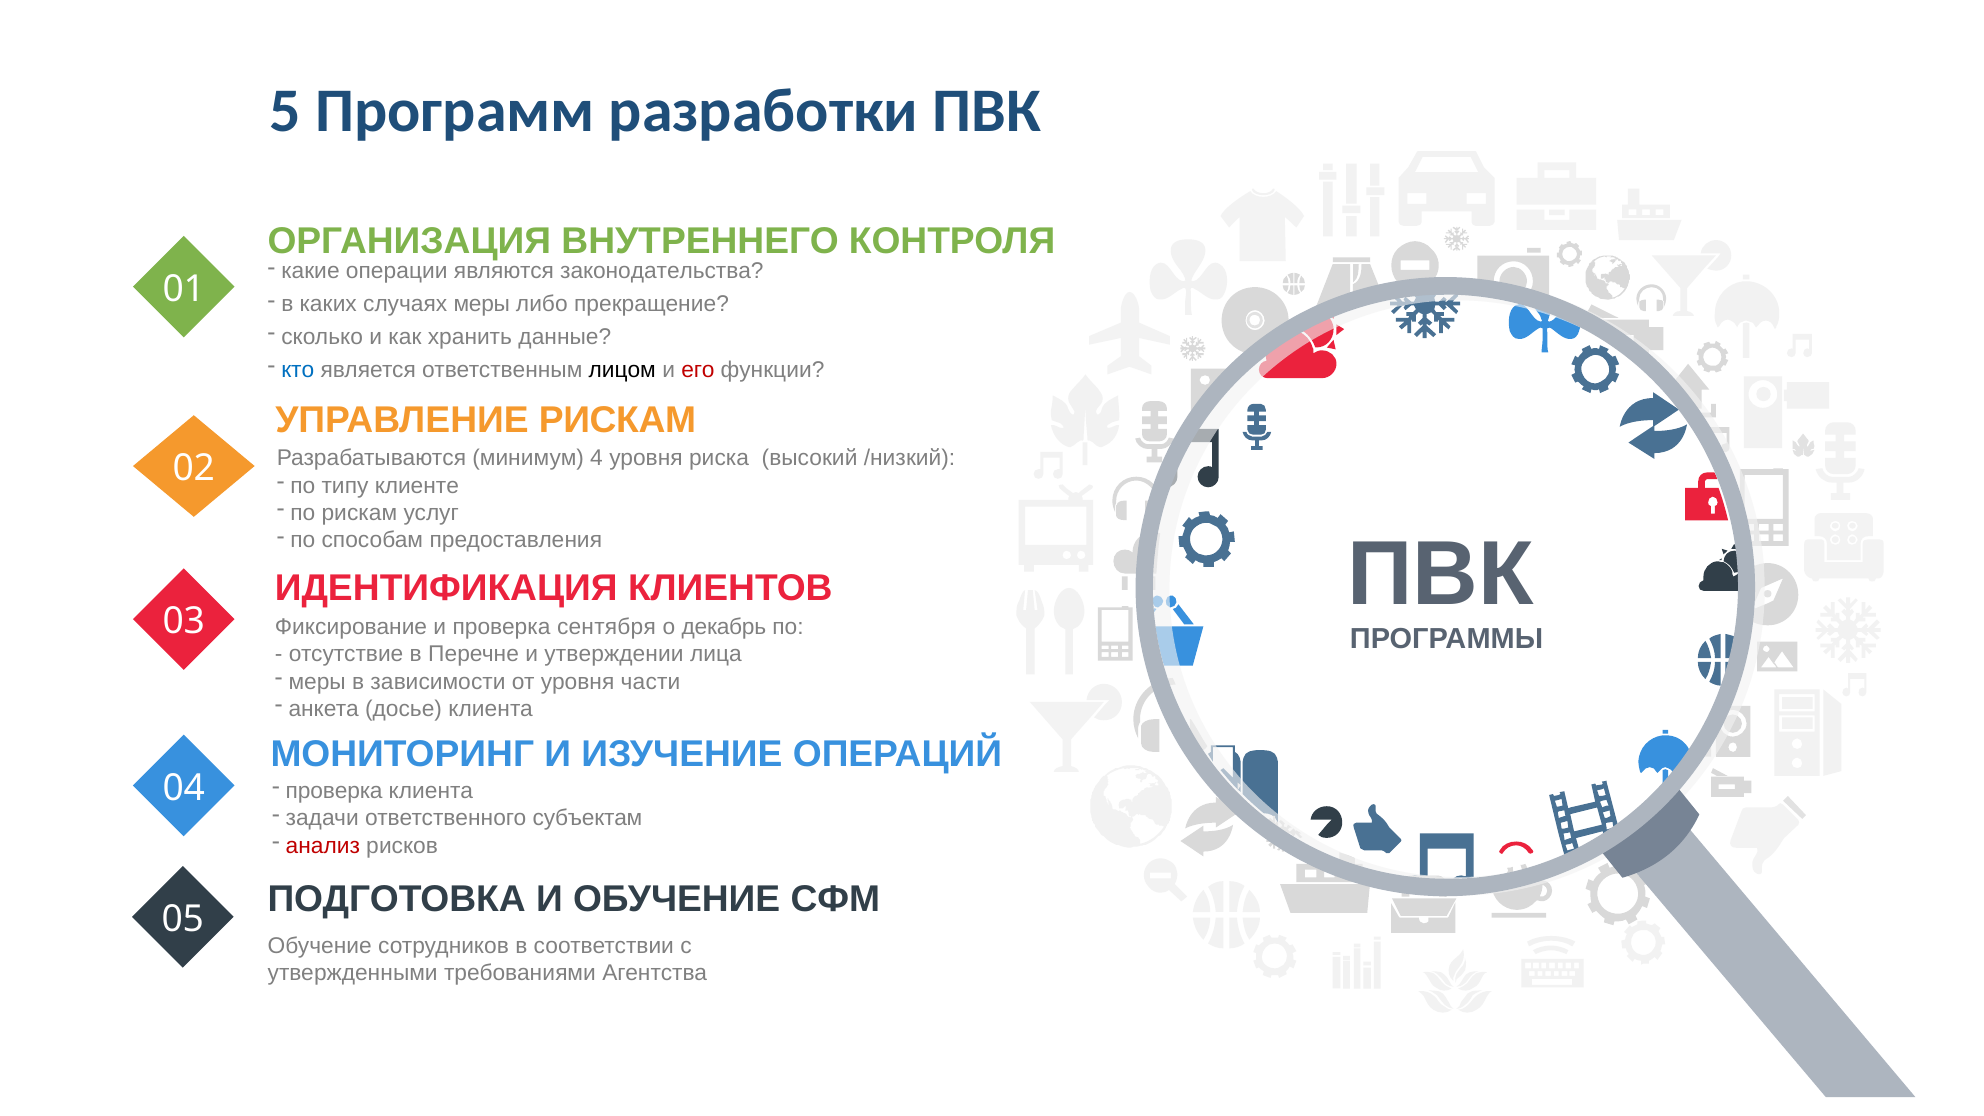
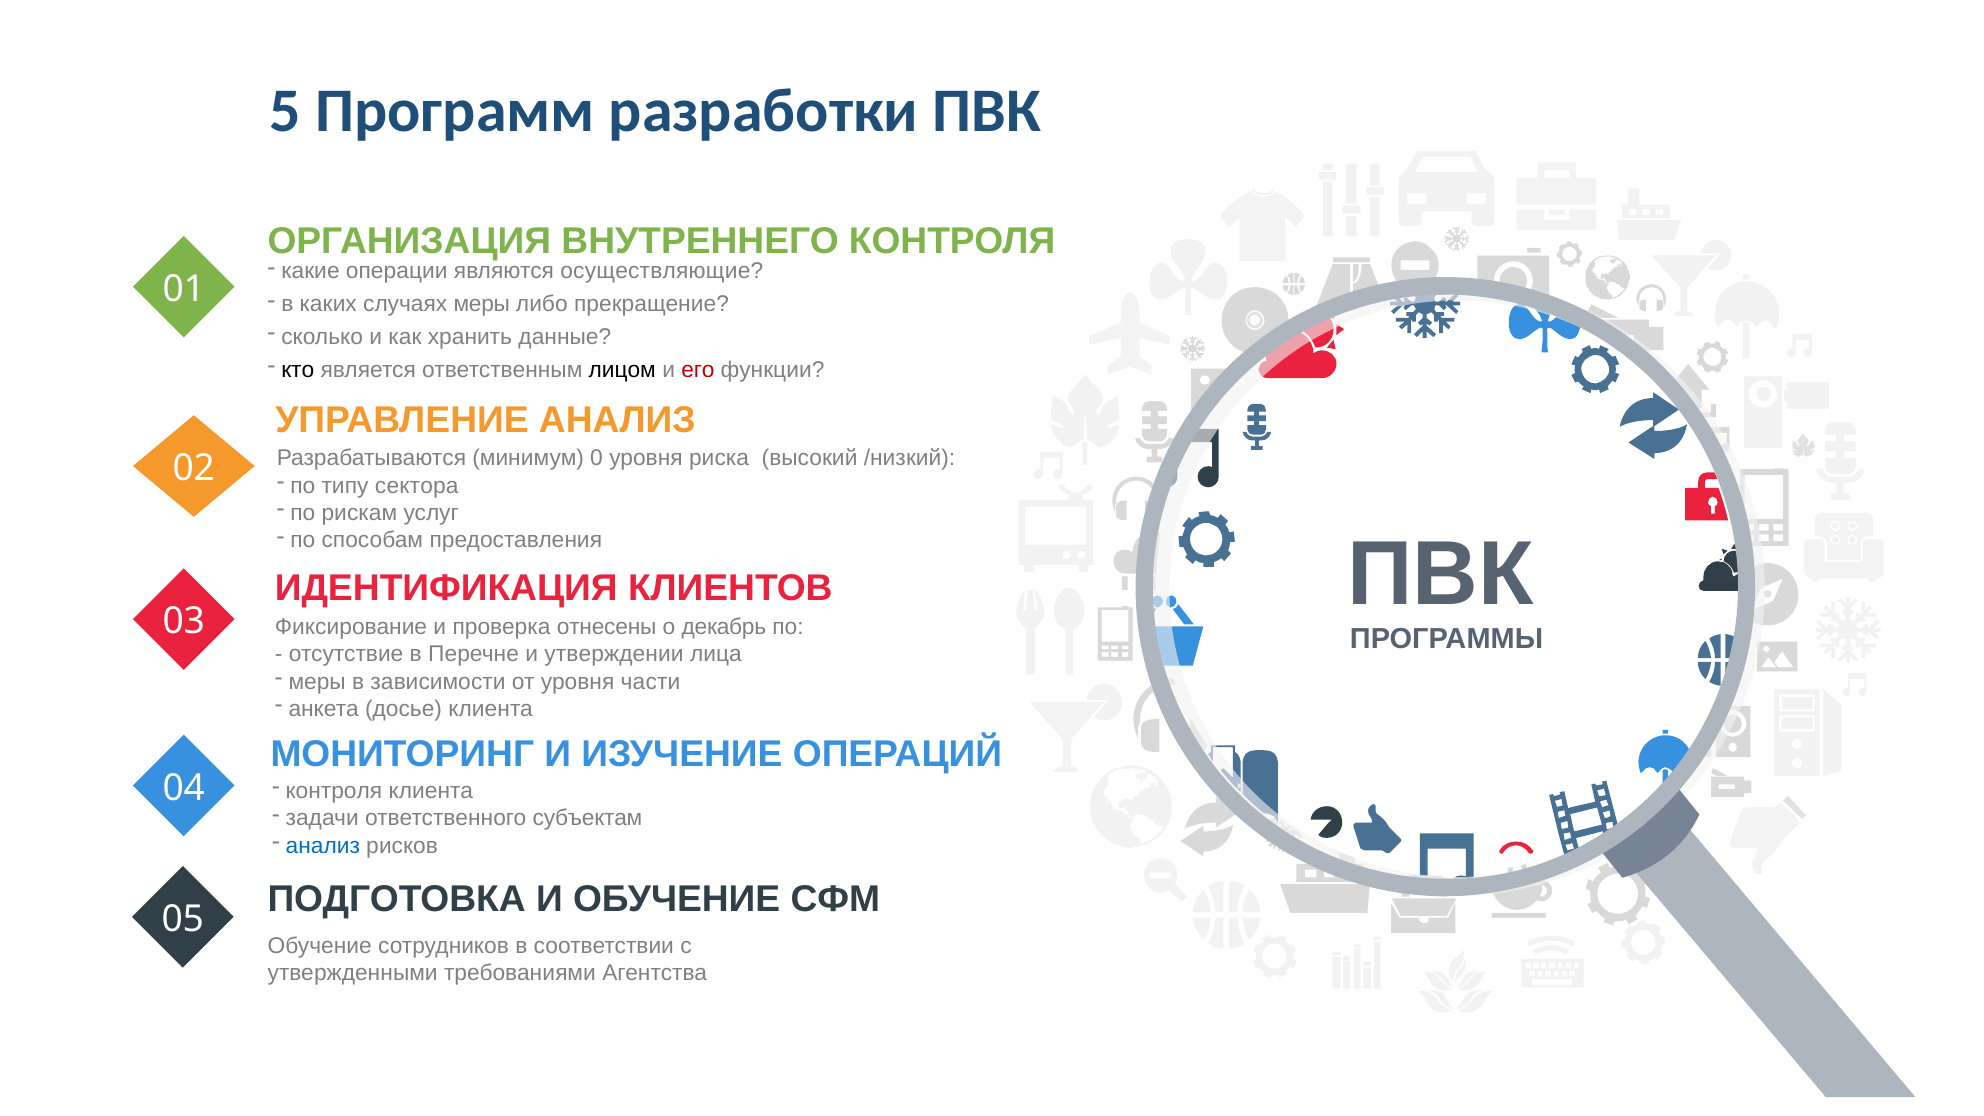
законодательства: законодательства -> осуществляющие
кто colour: blue -> black
УПРАВЛЕНИЕ РИСКАМ: РИСКАМ -> АНАЛИЗ
4: 4 -> 0
клиенте: клиенте -> сектора
сентября: сентября -> отнесены
проверка at (334, 791): проверка -> контроля
анализ at (323, 846) colour: red -> blue
